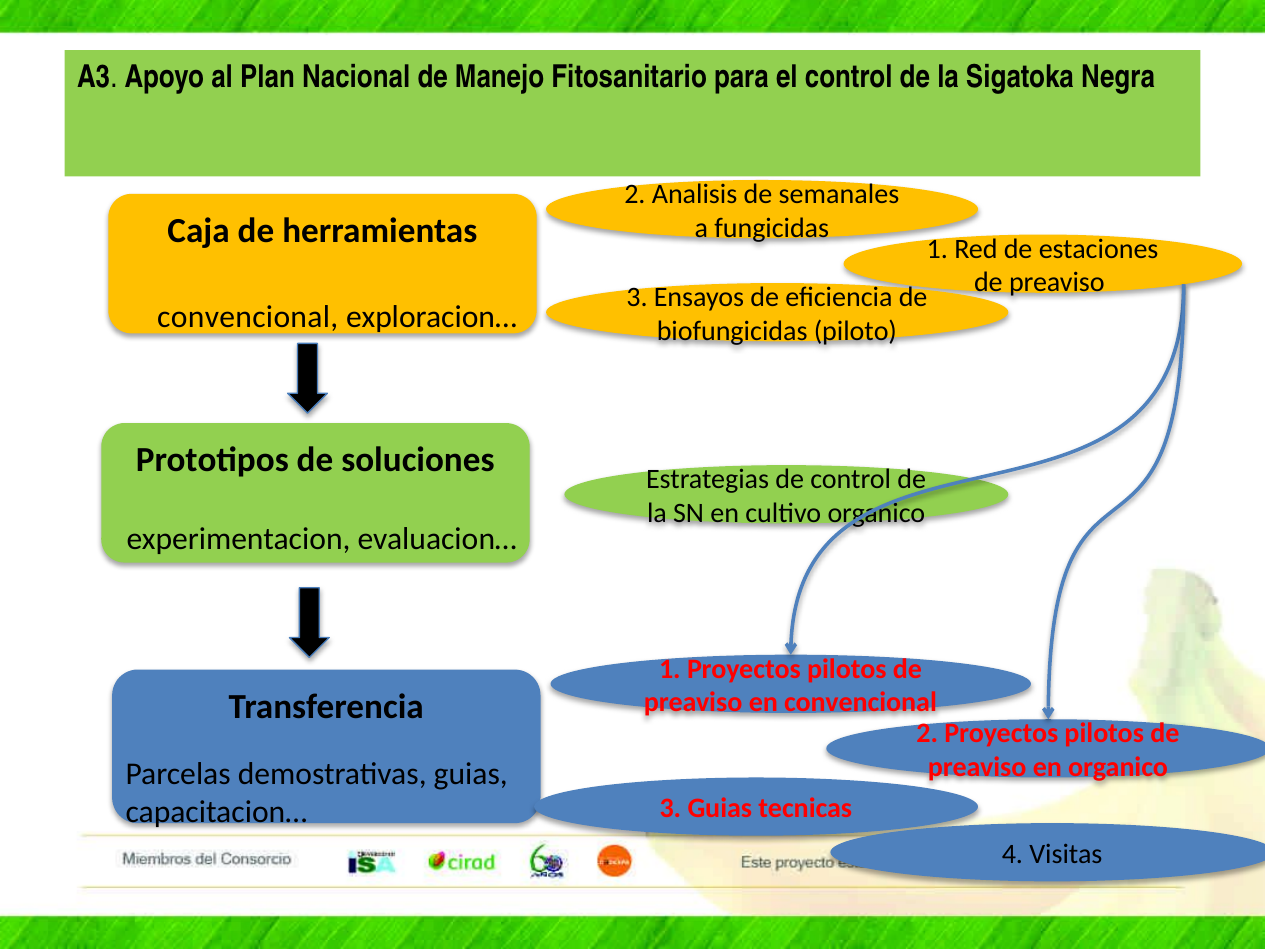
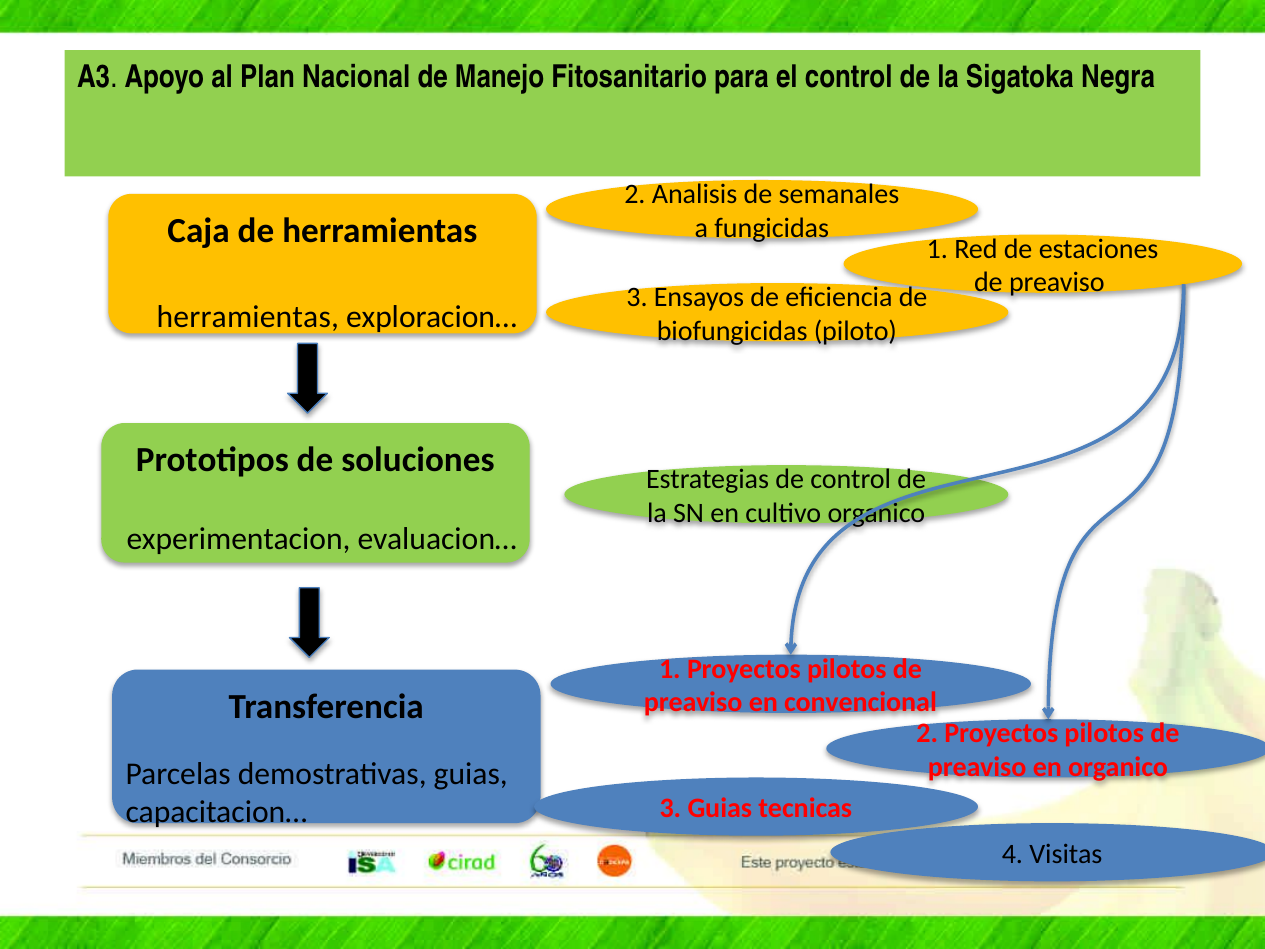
convencional at (248, 317): convencional -> herramientas
